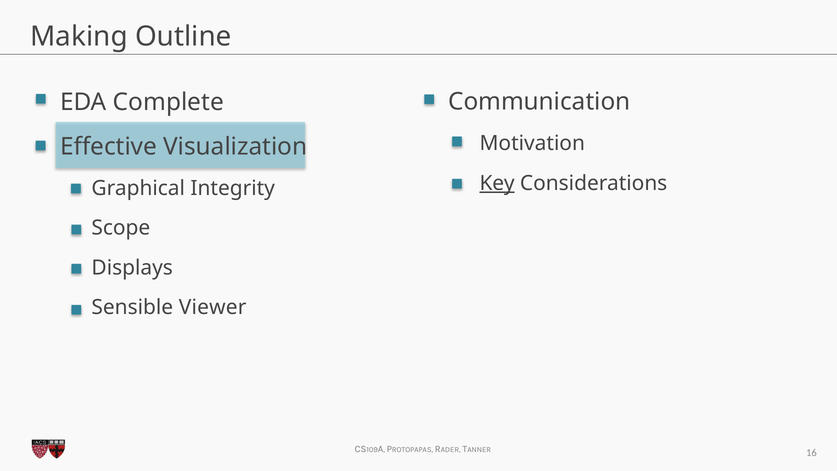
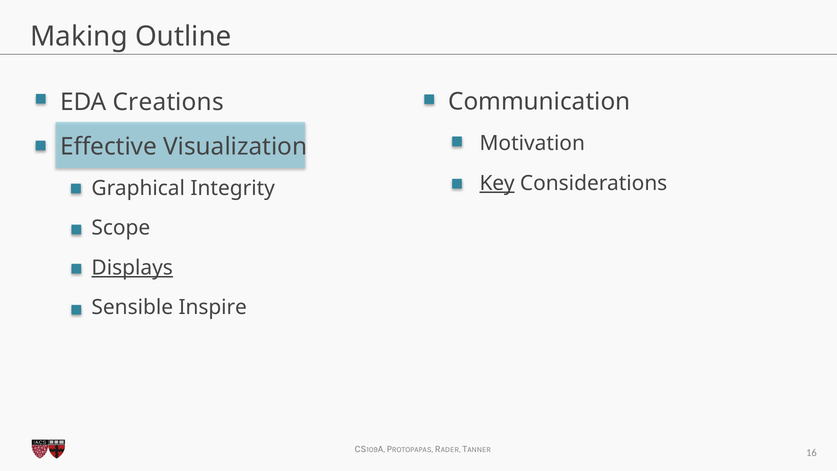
Complete: Complete -> Creations
Displays underline: none -> present
Viewer: Viewer -> Inspire
